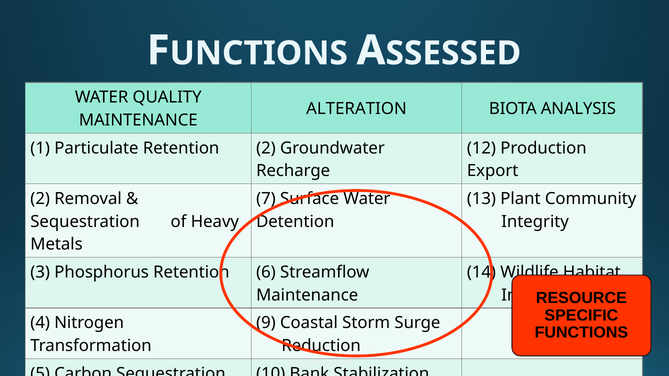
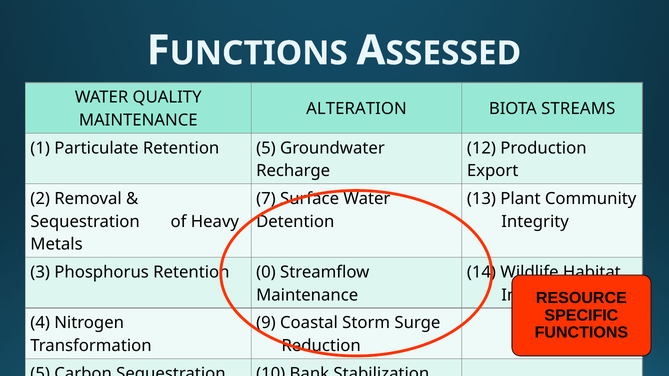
ANALYSIS: ANALYSIS -> STREAMS
Retention 2: 2 -> 5
6: 6 -> 0
